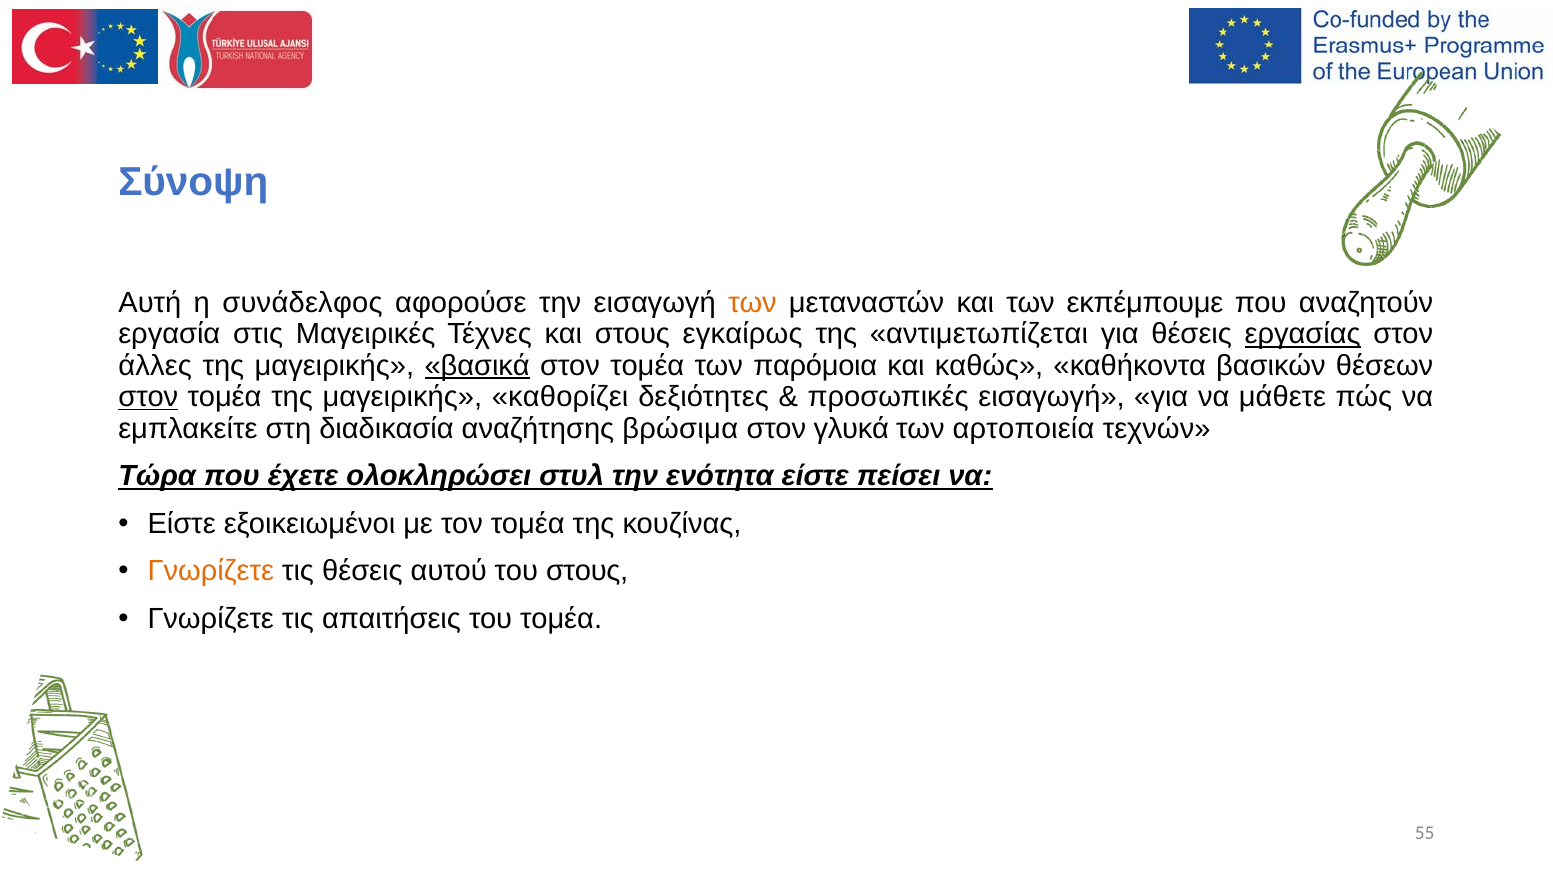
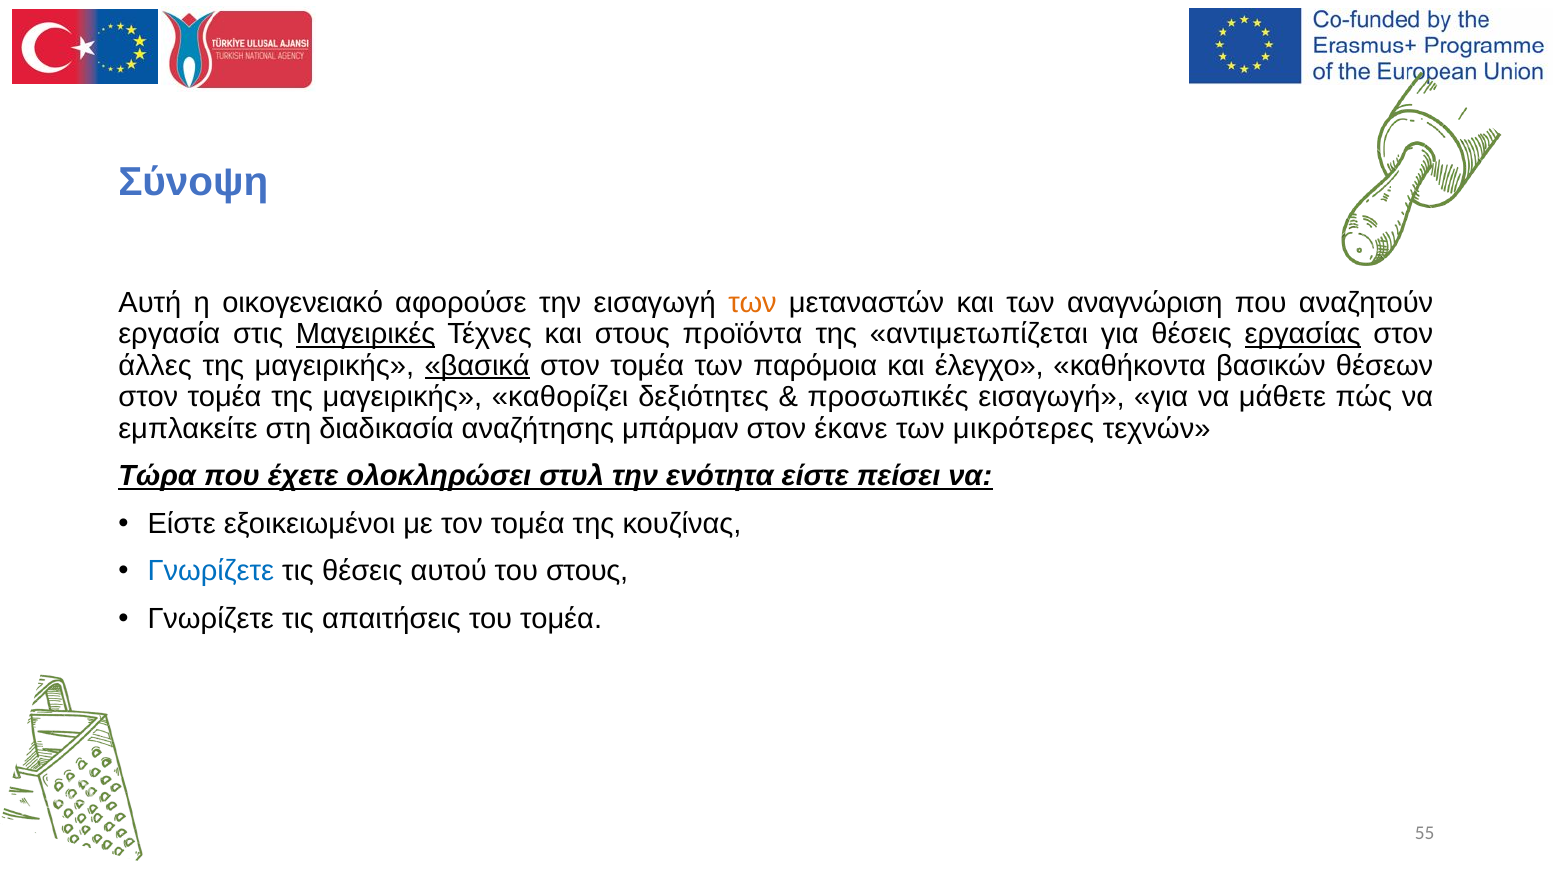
συνάδελφος: συνάδελφος -> οικογενειακό
εκπέμπουμε: εκπέμπουμε -> αναγνώριση
Μαγειρικές underline: none -> present
εγκαίρως: εγκαίρως -> προϊόντα
καθώς: καθώς -> έλεγχο
στον at (148, 397) underline: present -> none
βρώσιμα: βρώσιμα -> μπάρμαν
γλυκά: γλυκά -> έκανε
αρτοποιεία: αρτοποιεία -> μικρότερες
Γνωρίζετε at (211, 572) colour: orange -> blue
